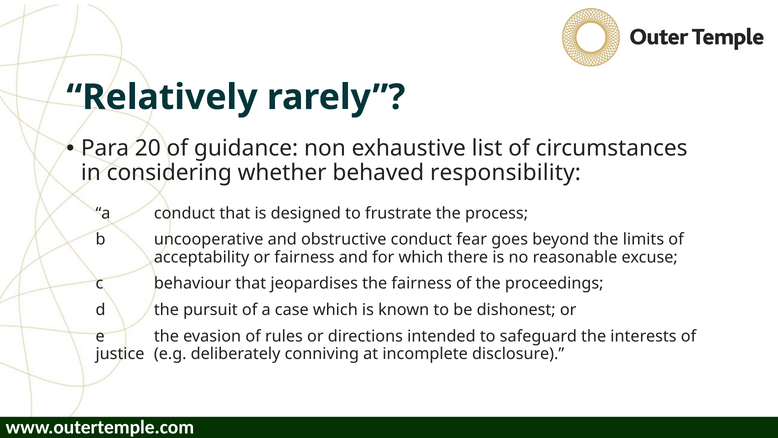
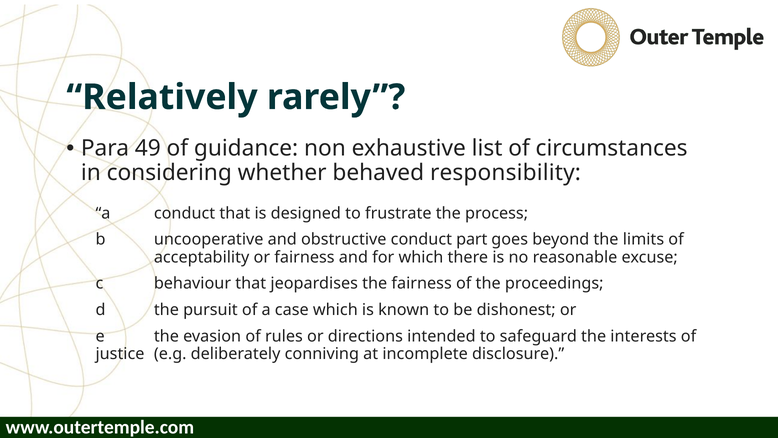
20: 20 -> 49
fear: fear -> part
